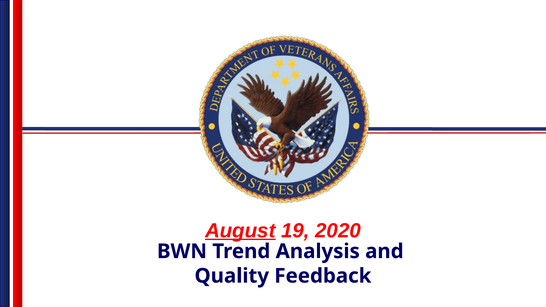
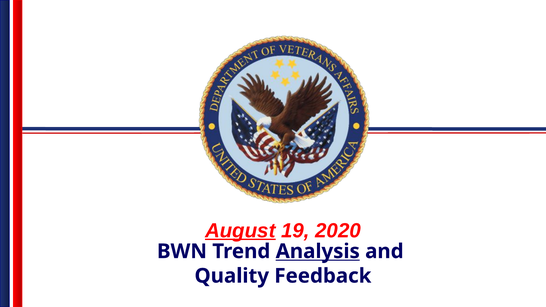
Analysis underline: none -> present
